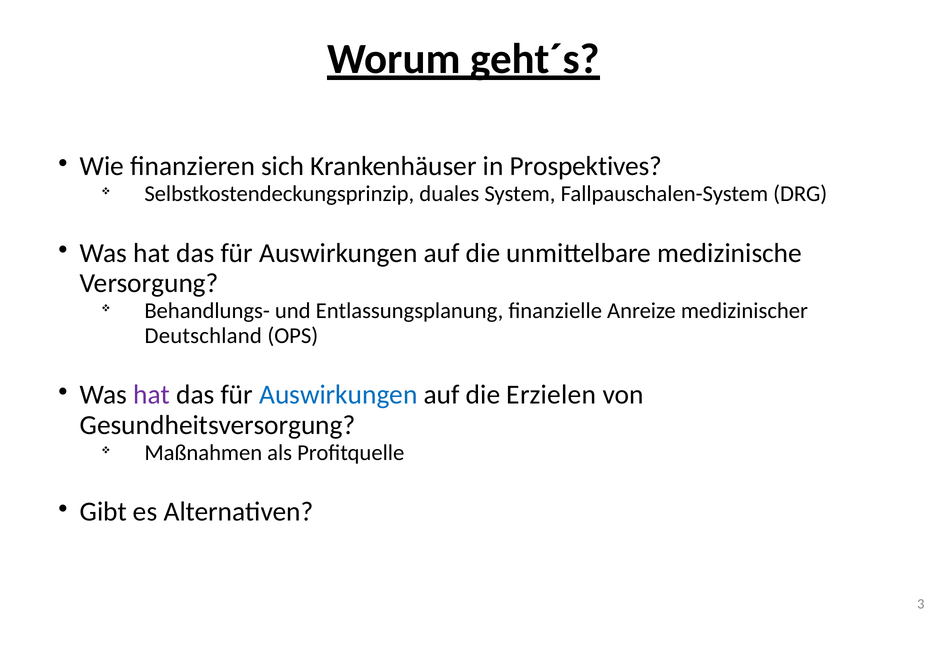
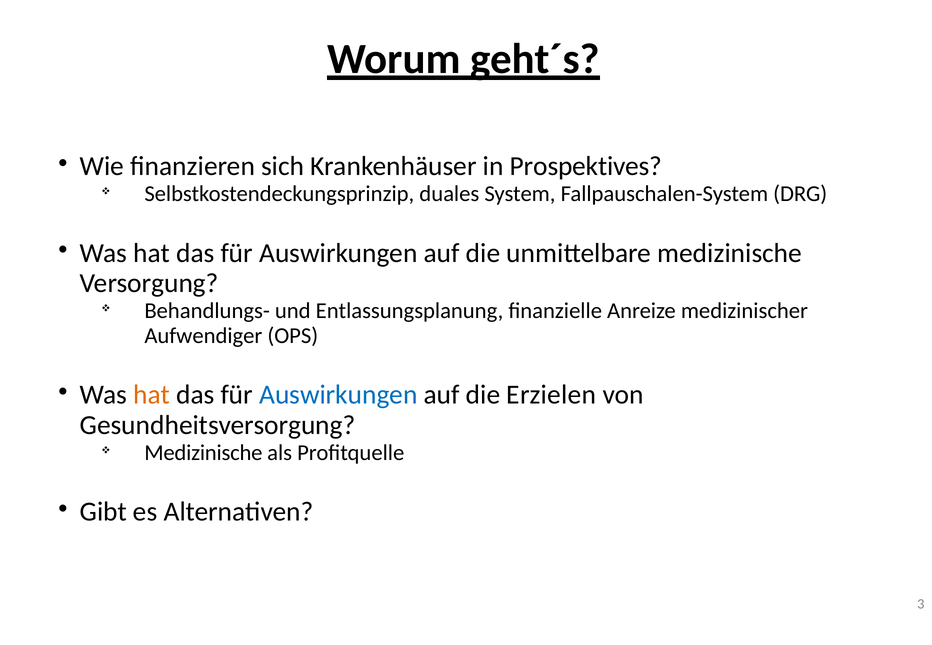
Deutschland: Deutschland -> Aufwendiger
hat at (152, 395) colour: purple -> orange
Maßnahmen at (203, 453): Maßnahmen -> Medizinische
